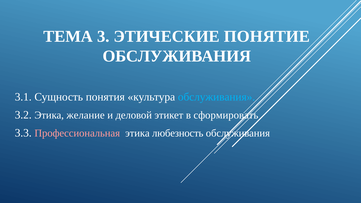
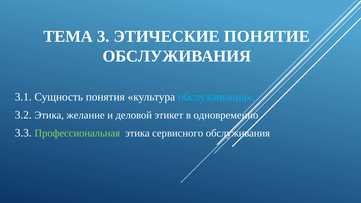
сформировать: сформировать -> одновременно
Профессиональная colour: pink -> light green
любезность: любезность -> сервисного
